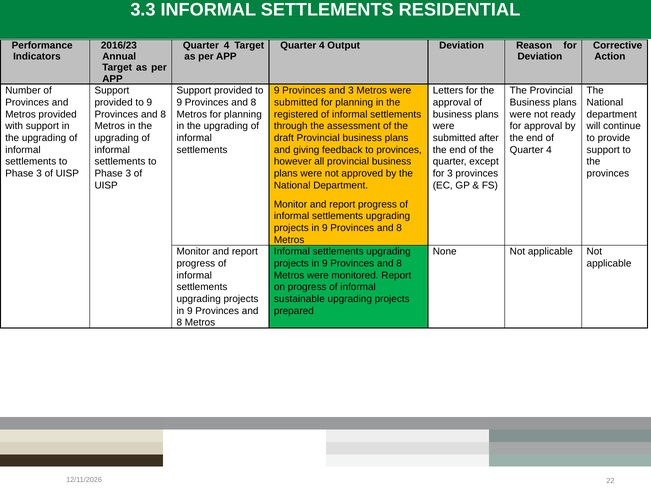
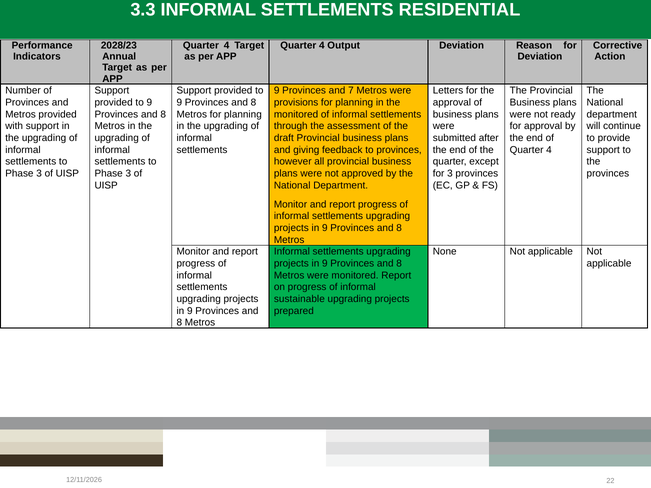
2016/23: 2016/23 -> 2028/23
and 3: 3 -> 7
submitted at (296, 102): submitted -> provisions
registered at (296, 114): registered -> monitored
